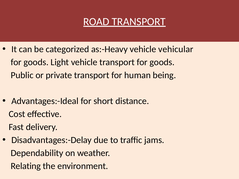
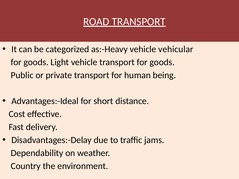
Relating: Relating -> Country
